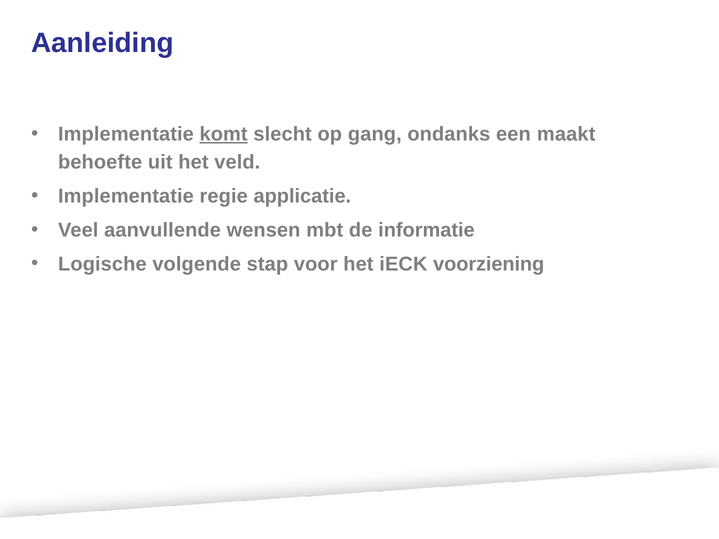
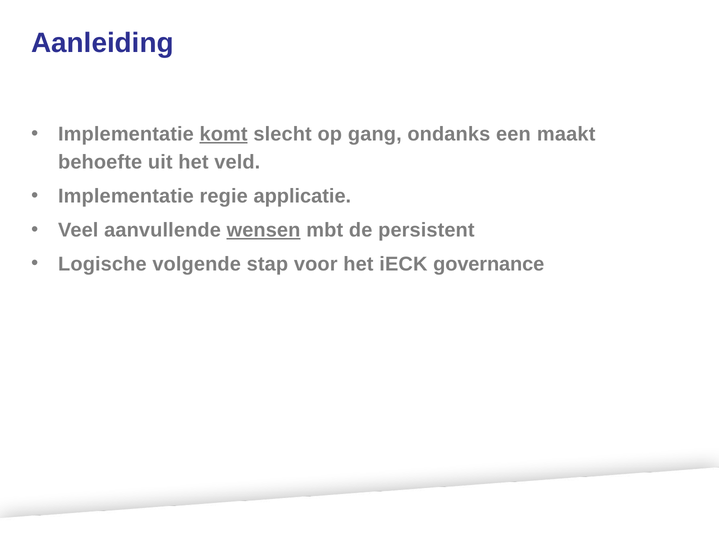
wensen underline: none -> present
informatie: informatie -> persistent
voorziening: voorziening -> governance
